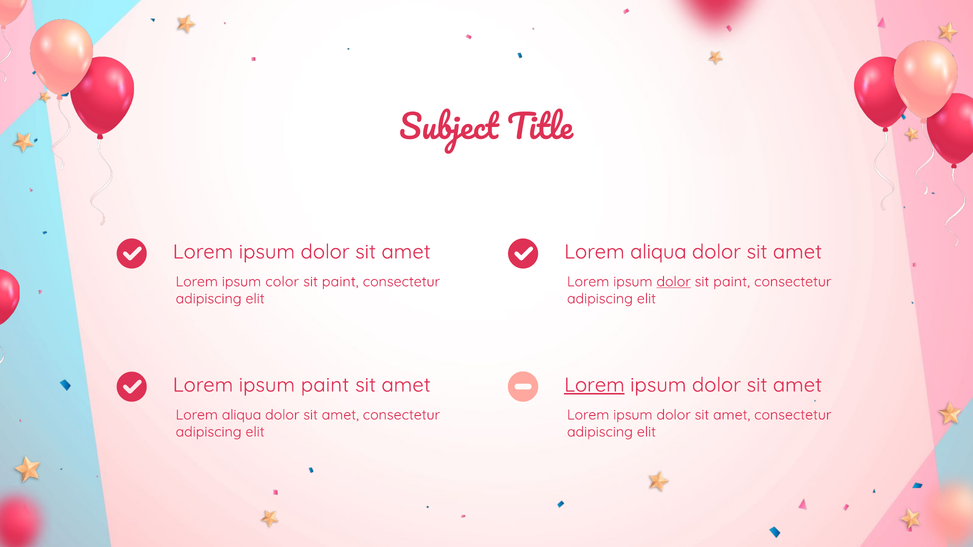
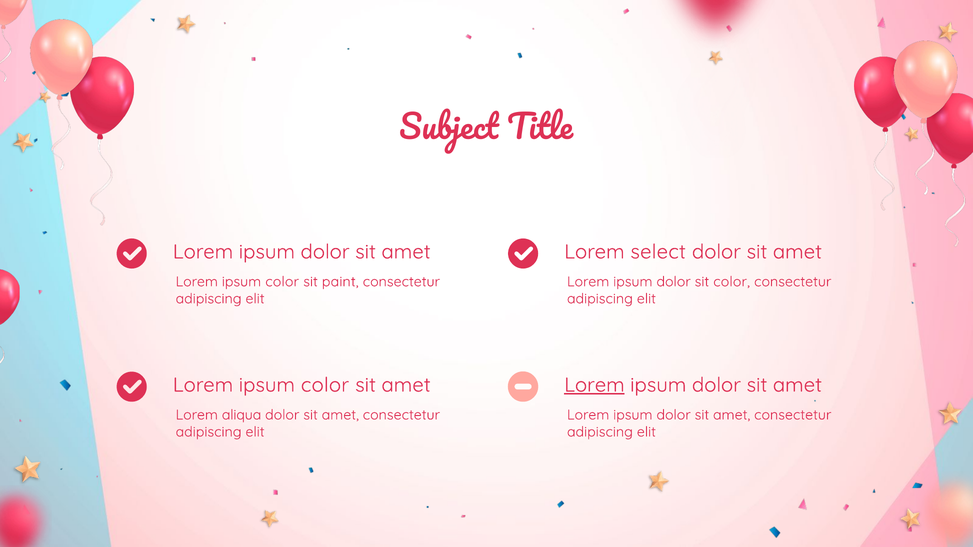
aliqua at (658, 252): aliqua -> select
dolor at (674, 282) underline: present -> none
paint at (732, 282): paint -> color
paint at (325, 385): paint -> color
